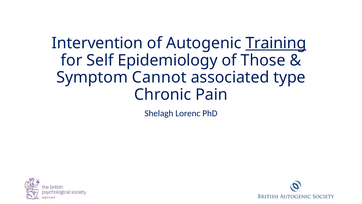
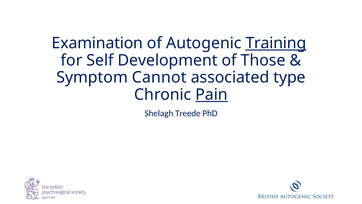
Intervention: Intervention -> Examination
Epidemiology: Epidemiology -> Development
Pain underline: none -> present
Lorenc: Lorenc -> Treede
